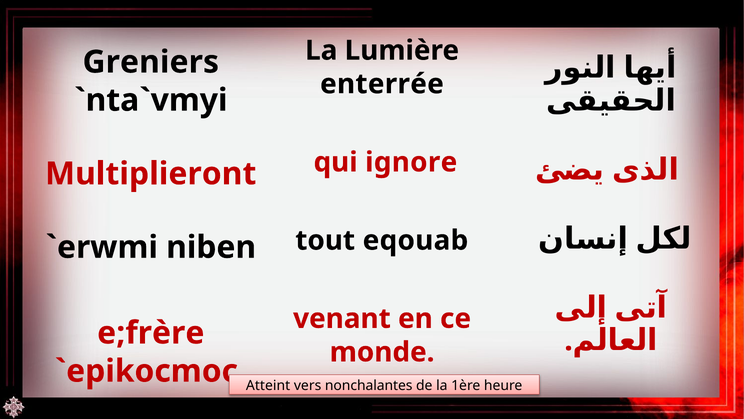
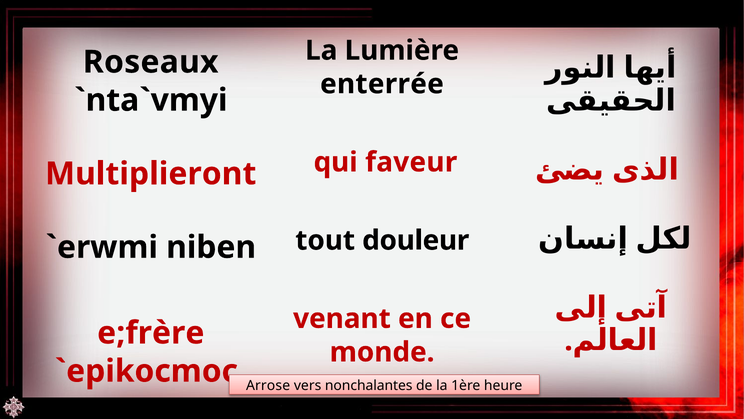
Greniers: Greniers -> Roseaux
ignore: ignore -> faveur
eqouab: eqouab -> douleur
Atteint: Atteint -> Arrose
